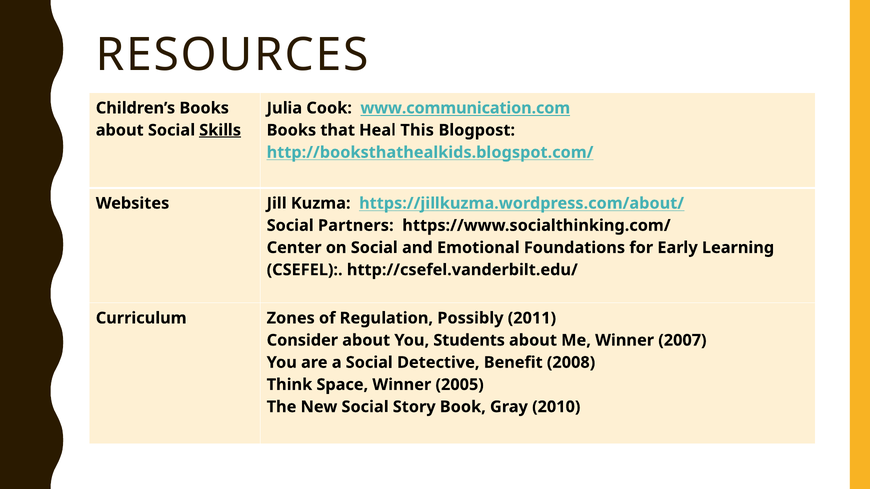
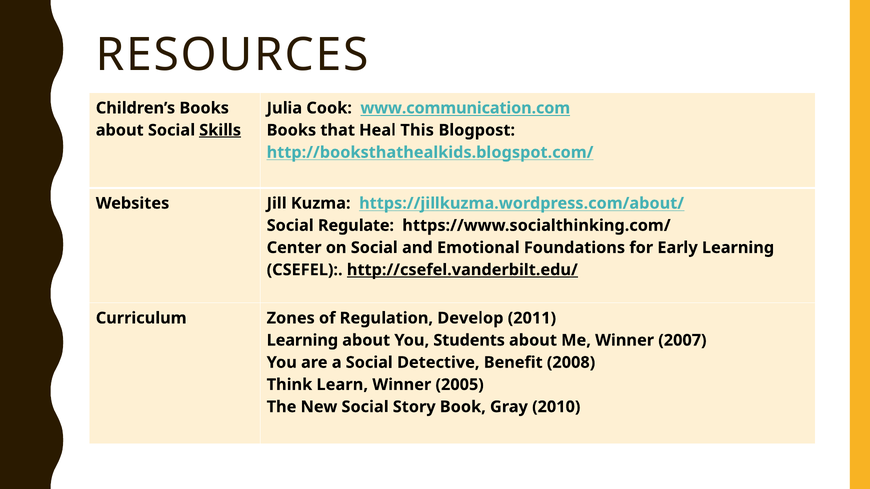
Partners: Partners -> Regulate
http://csefel.vanderbilt.edu/ underline: none -> present
Possibly: Possibly -> Develop
Consider at (302, 341): Consider -> Learning
Space: Space -> Learn
